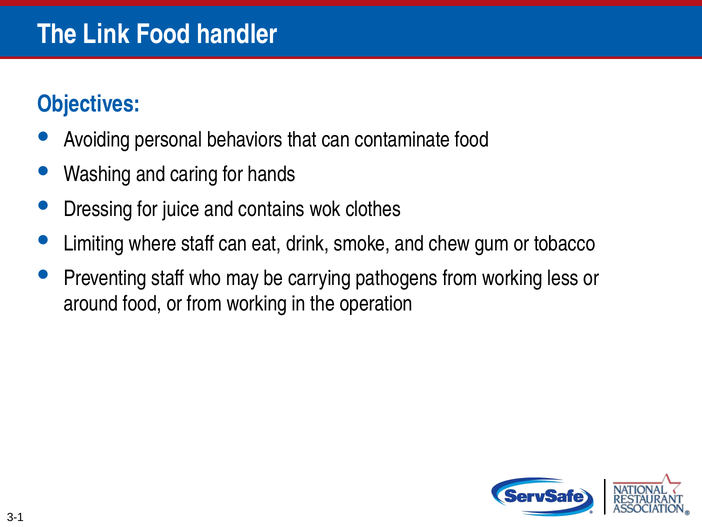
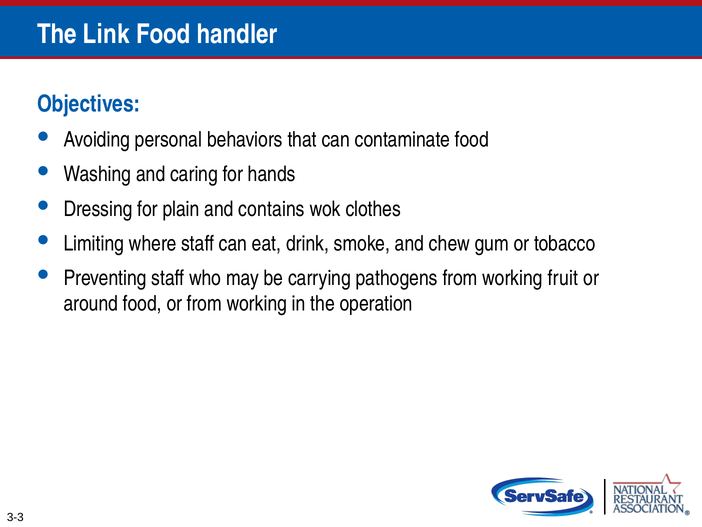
juice: juice -> plain
less: less -> fruit
3-1: 3-1 -> 3-3
